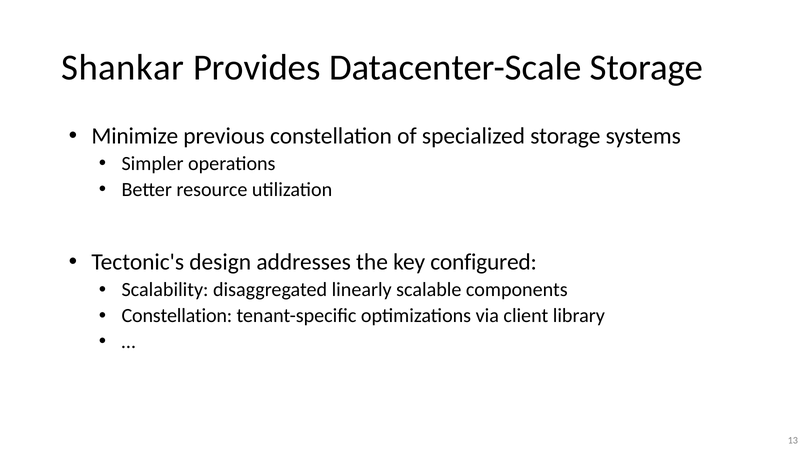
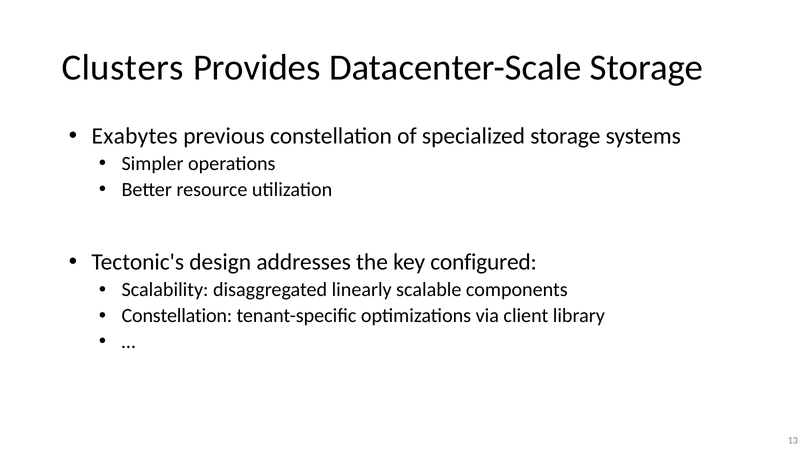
Shankar: Shankar -> Clusters
Minimize: Minimize -> Exabytes
